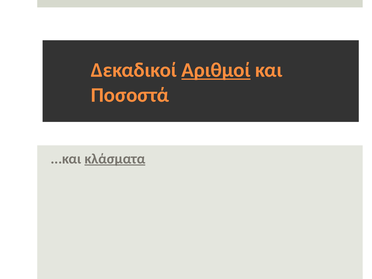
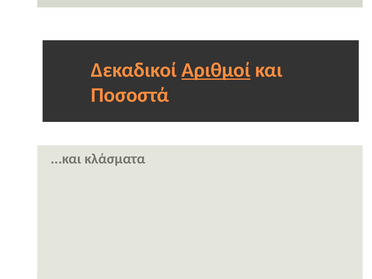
κλάσματα underline: present -> none
